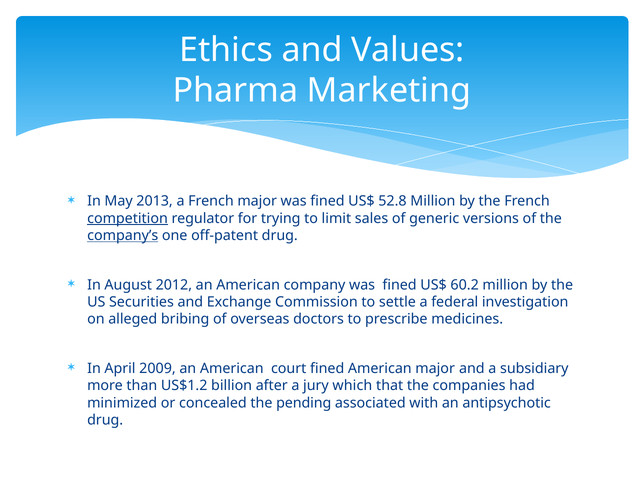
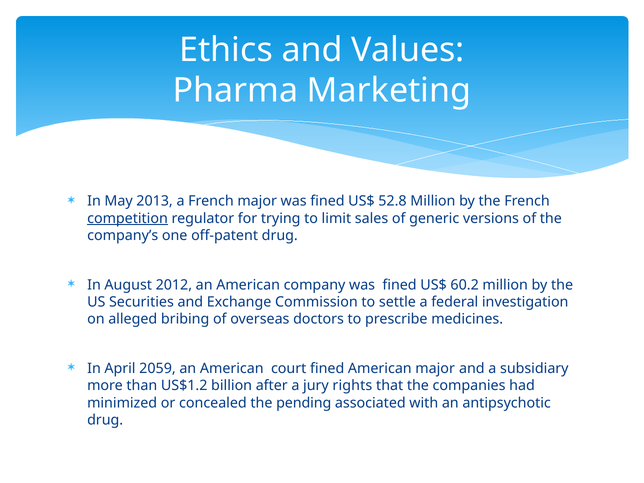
company’s underline: present -> none
2009: 2009 -> 2059
which: which -> rights
